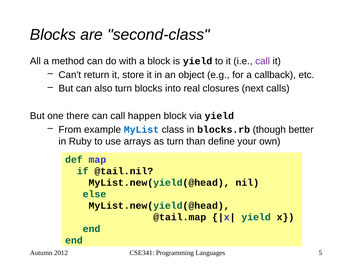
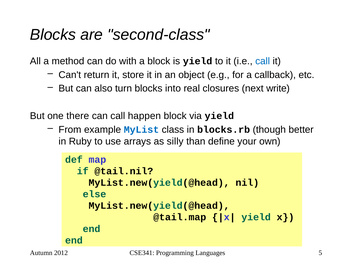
call at (263, 61) colour: purple -> blue
calls: calls -> write
as turn: turn -> silly
